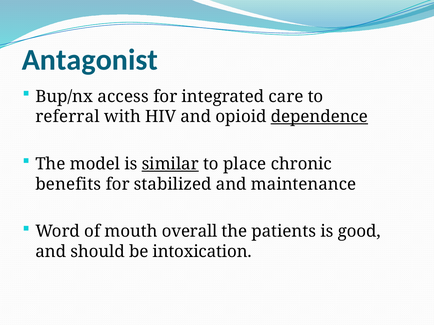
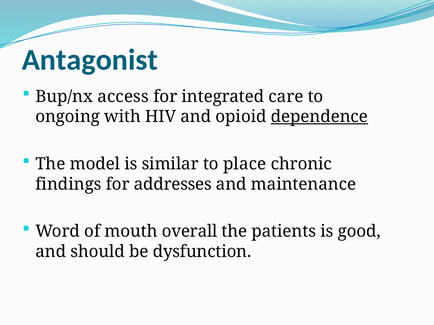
referral: referral -> ongoing
similar underline: present -> none
benefits: benefits -> findings
stabilized: stabilized -> addresses
intoxication: intoxication -> dysfunction
